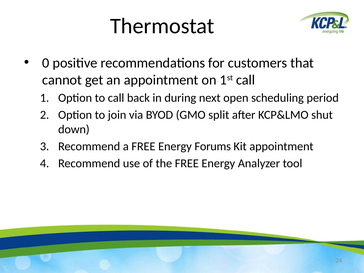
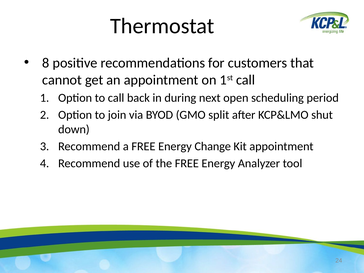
0: 0 -> 8
Forums: Forums -> Change
